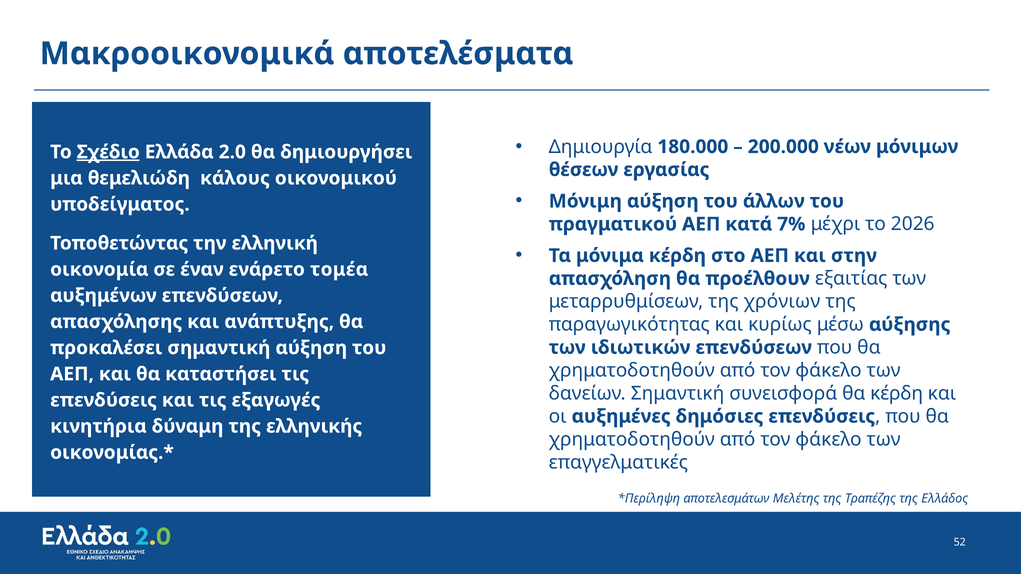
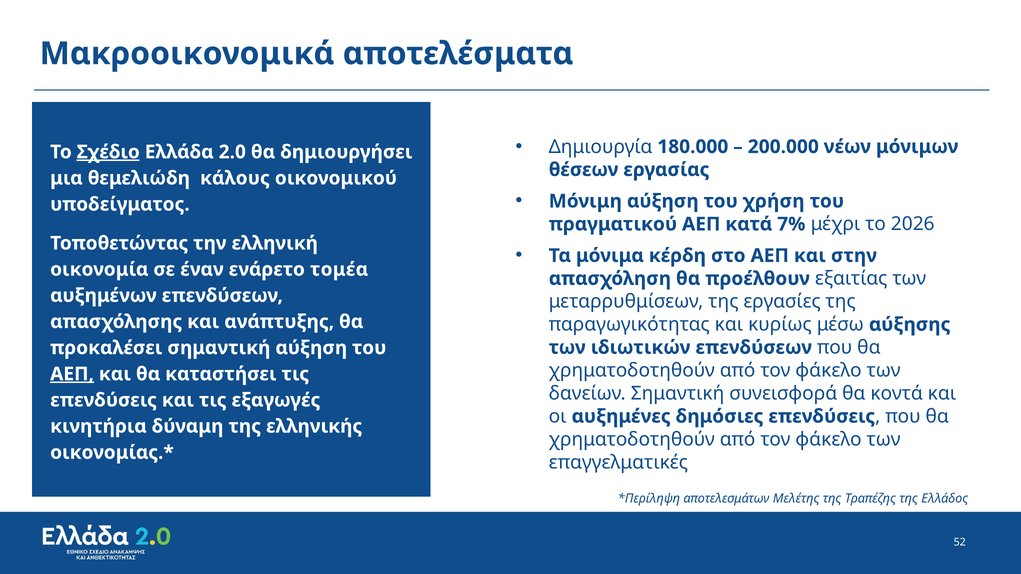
άλλων: άλλων -> χρήση
χρόνιων: χρόνιων -> εργασίες
ΑΕΠ at (72, 374) underline: none -> present
θα κέρδη: κέρδη -> κοντά
